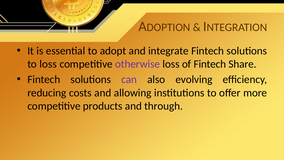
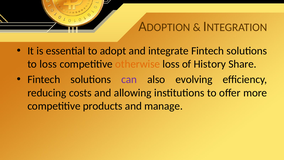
otherwise colour: purple -> orange
of Fintech: Fintech -> History
through: through -> manage
